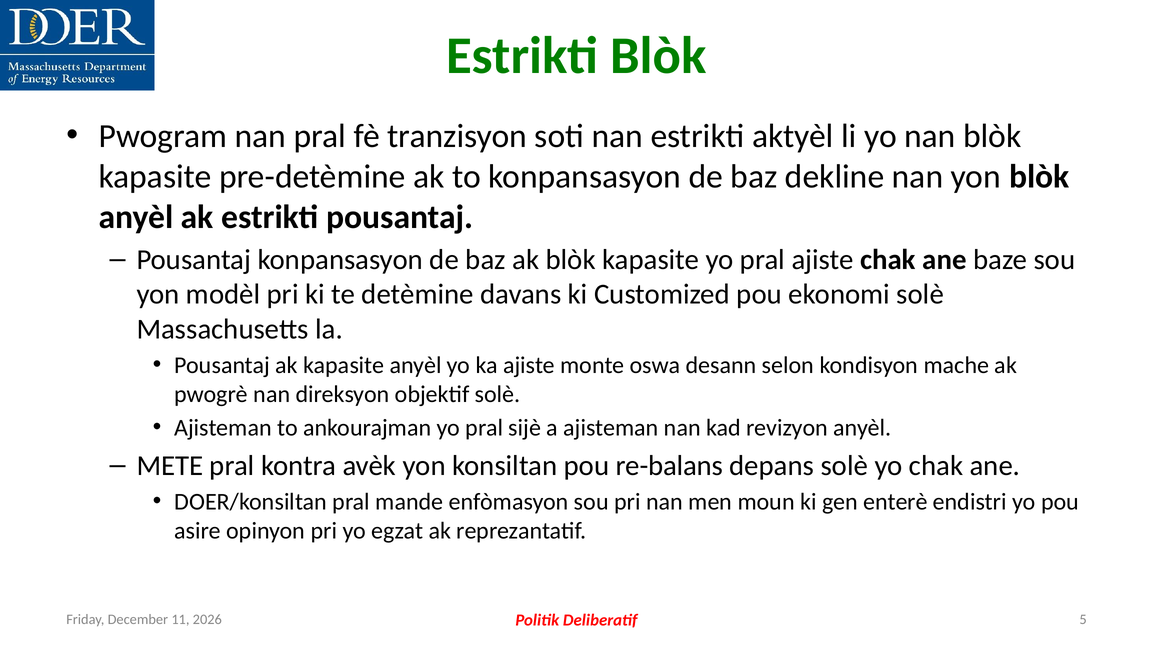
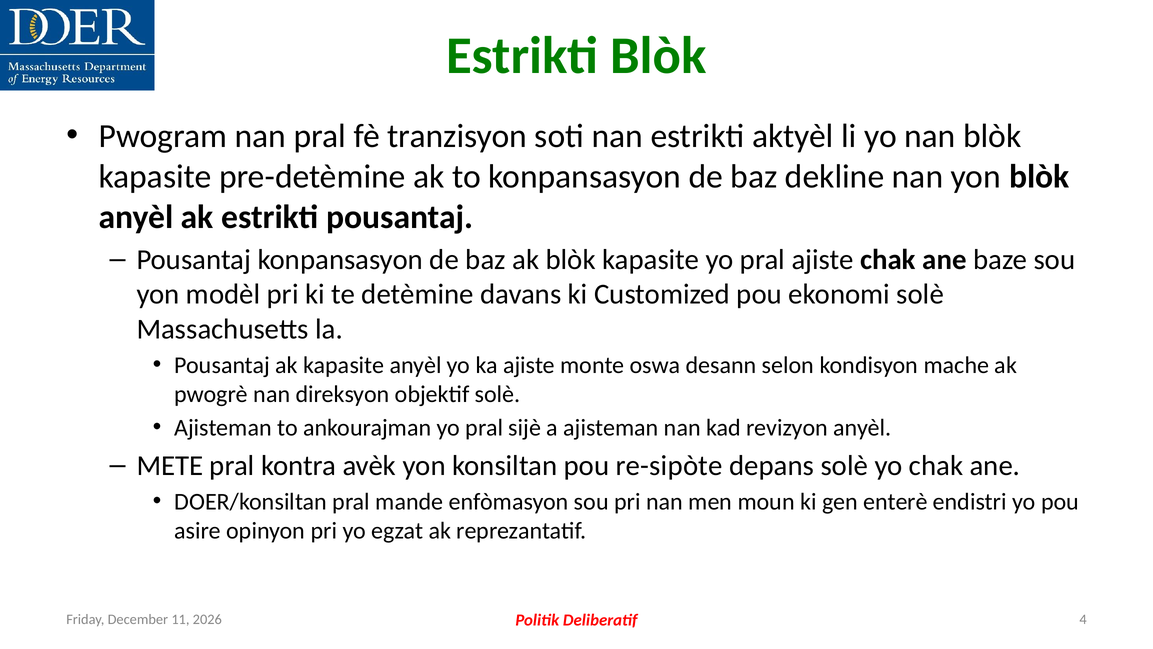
re-balans: re-balans -> re-sipòte
5: 5 -> 4
